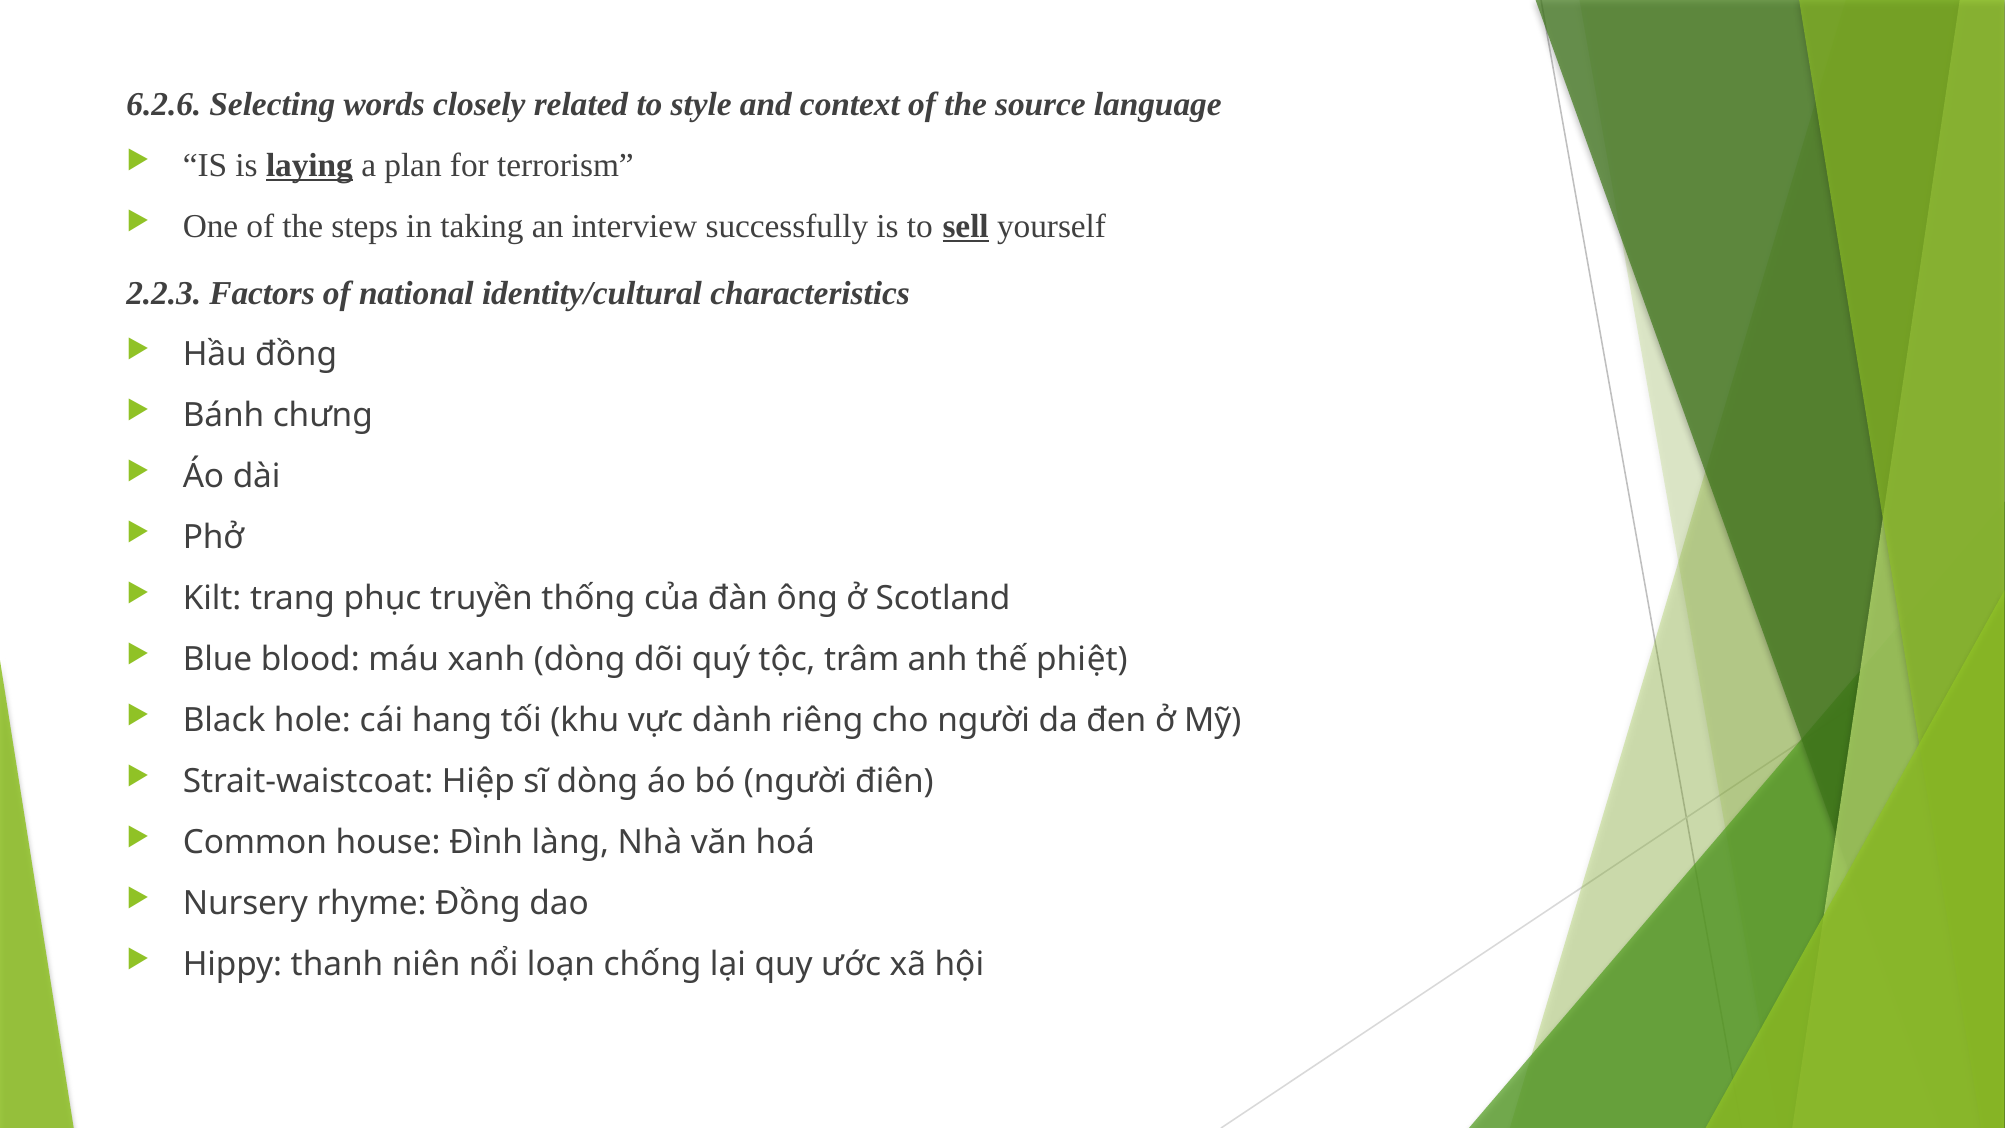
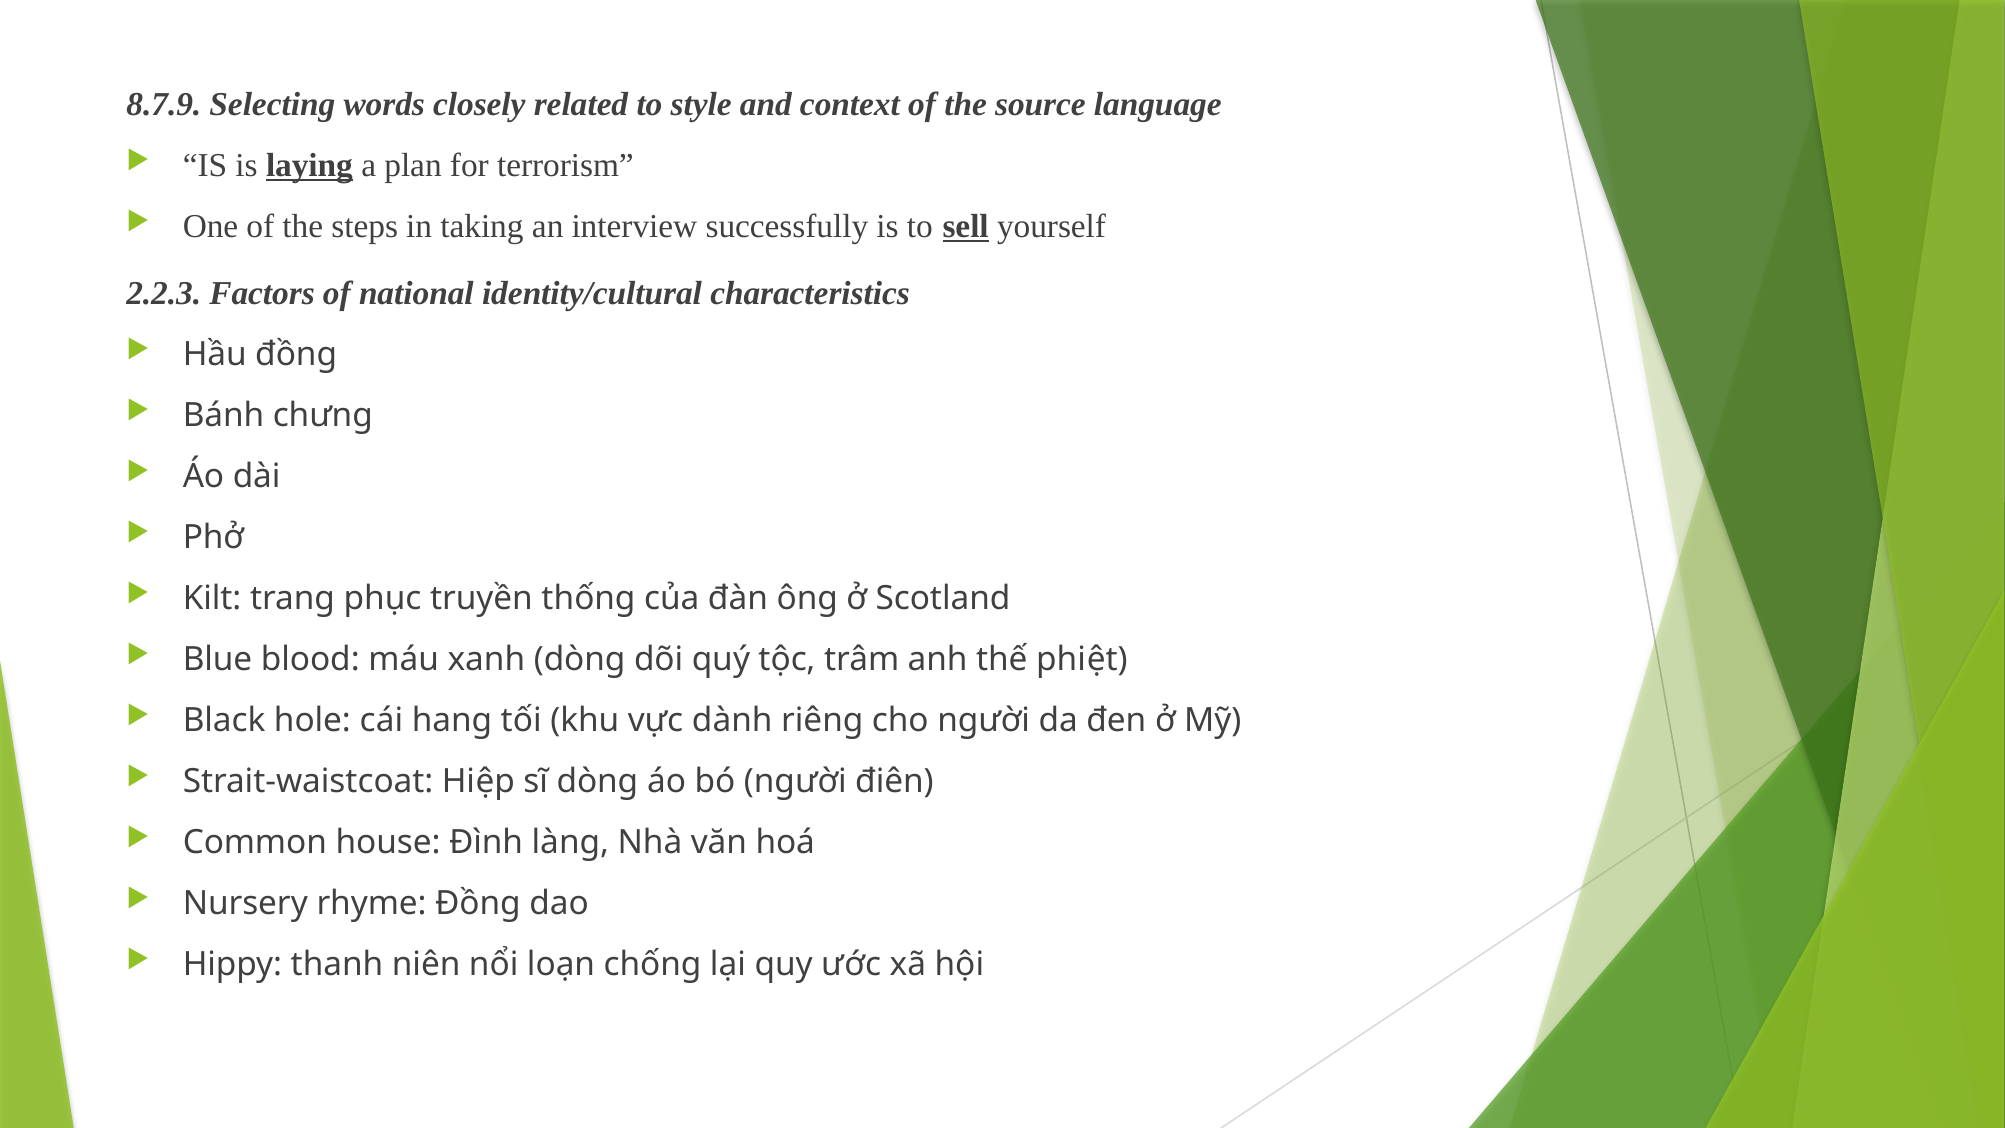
6.2.6: 6.2.6 -> 8.7.9
